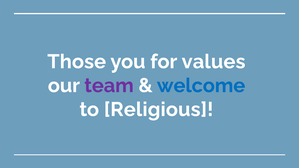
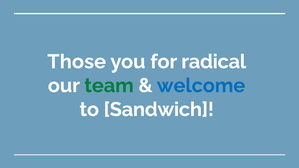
values: values -> radical
team colour: purple -> green
Religious: Religious -> Sandwich
